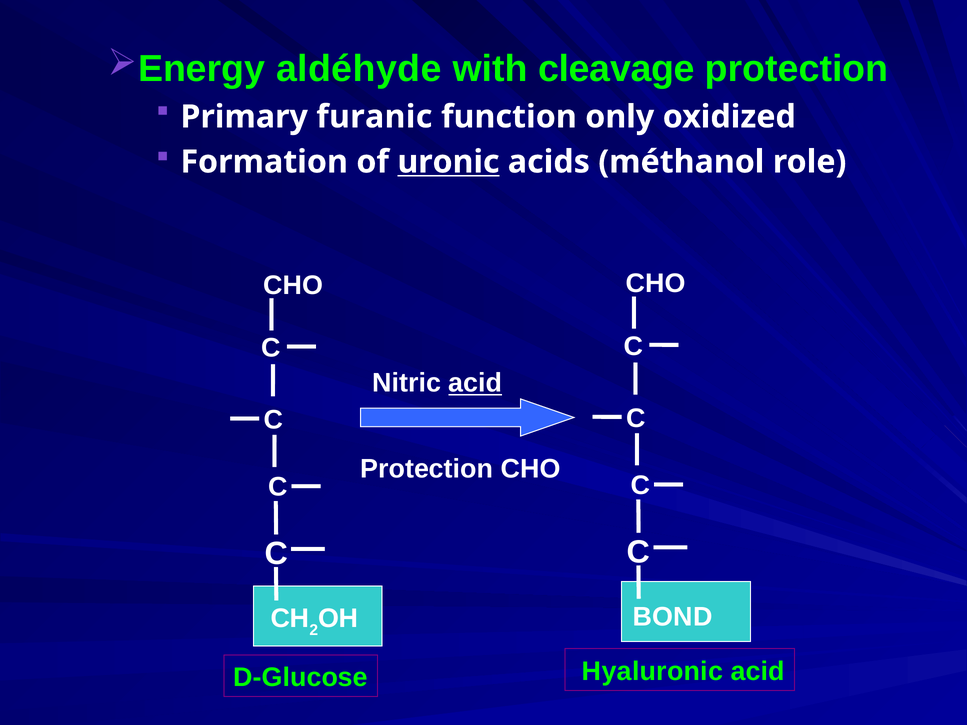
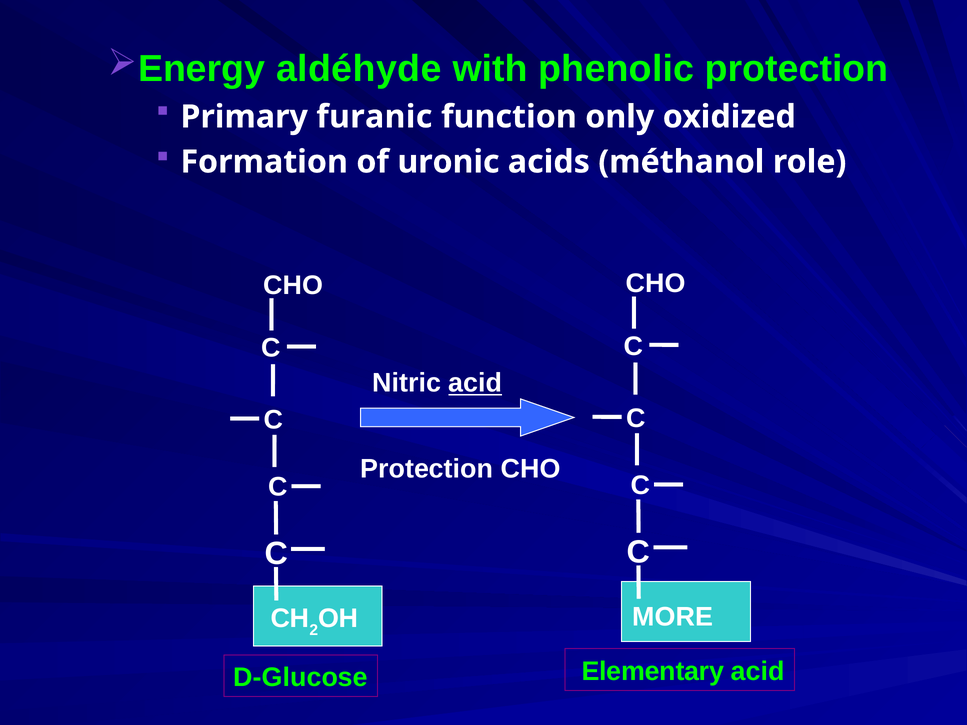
cleavage: cleavage -> phenolic
uronic underline: present -> none
BOND: BOND -> MORE
Hyaluronic: Hyaluronic -> Elementary
